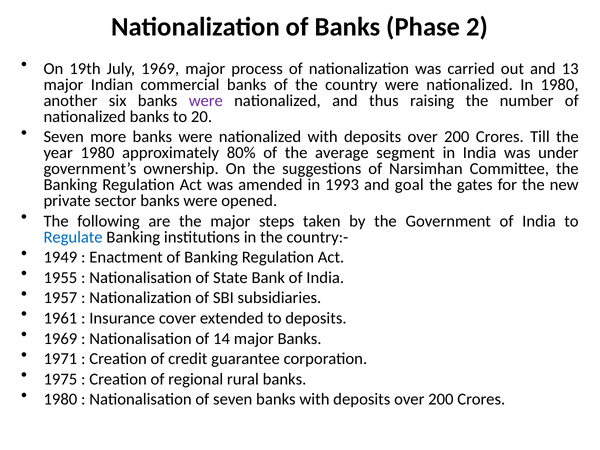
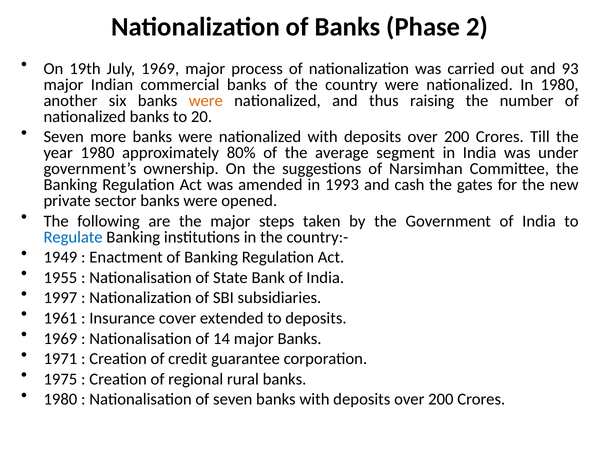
13: 13 -> 93
were at (206, 101) colour: purple -> orange
goal: goal -> cash
1957: 1957 -> 1997
